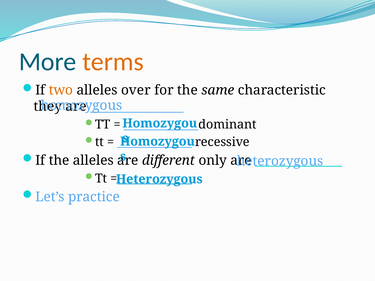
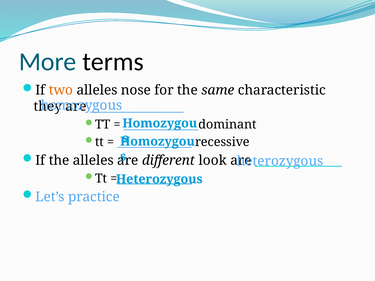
terms colour: orange -> black
over: over -> nose
only: only -> look
